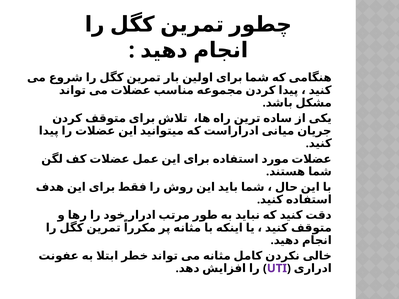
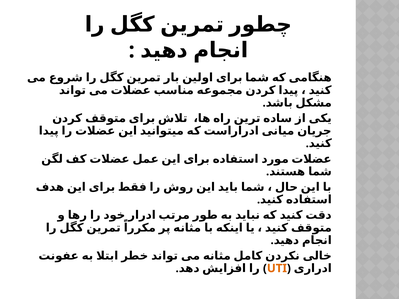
UTI colour: purple -> orange
